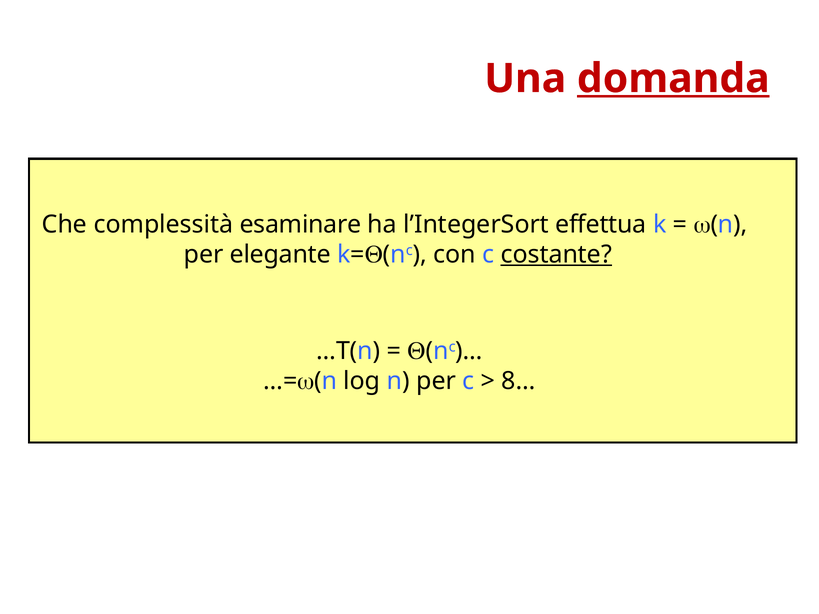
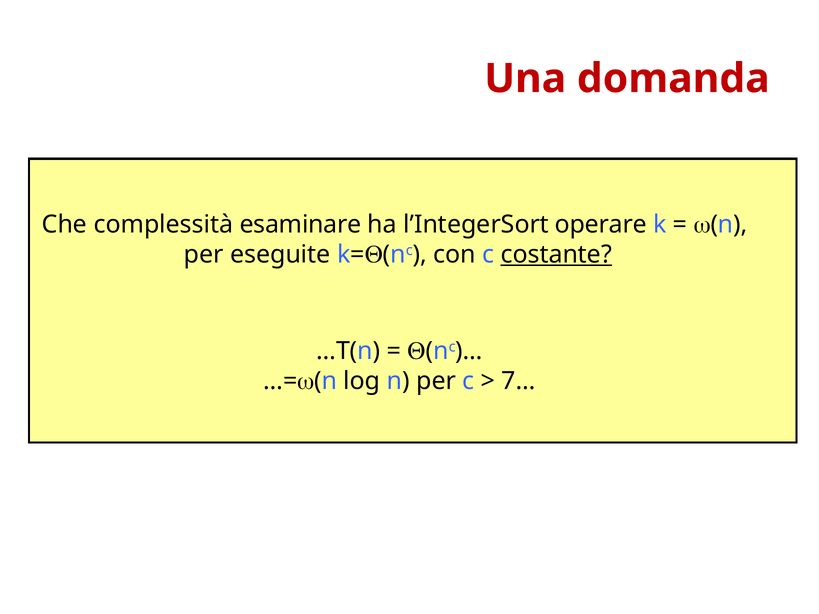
domanda underline: present -> none
effettua: effettua -> operare
elegante: elegante -> eseguite
8…: 8… -> 7…
